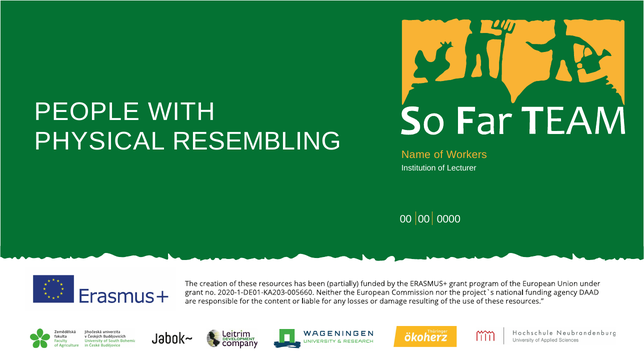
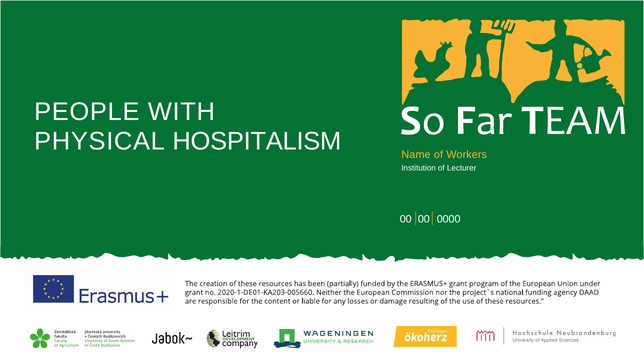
RESEMBLING: RESEMBLING -> HOSPITALISM
